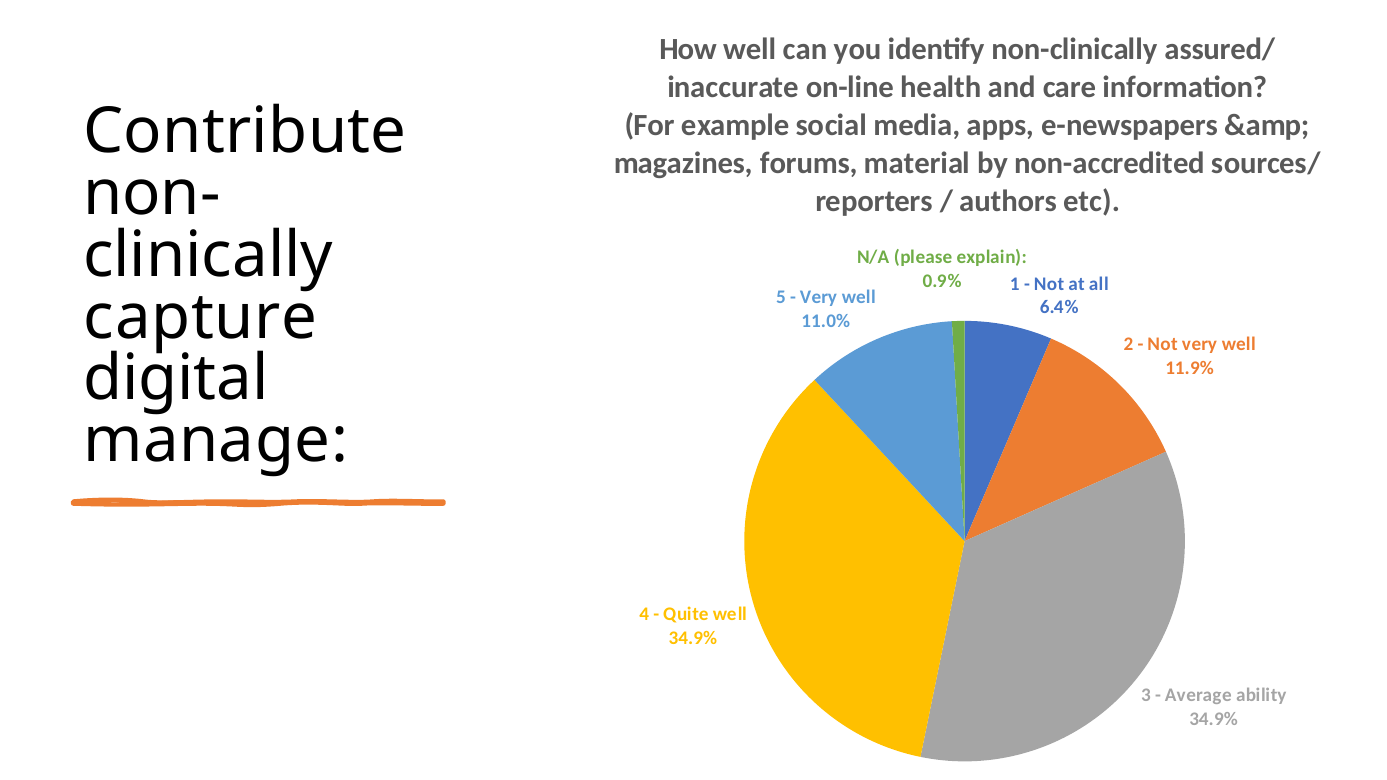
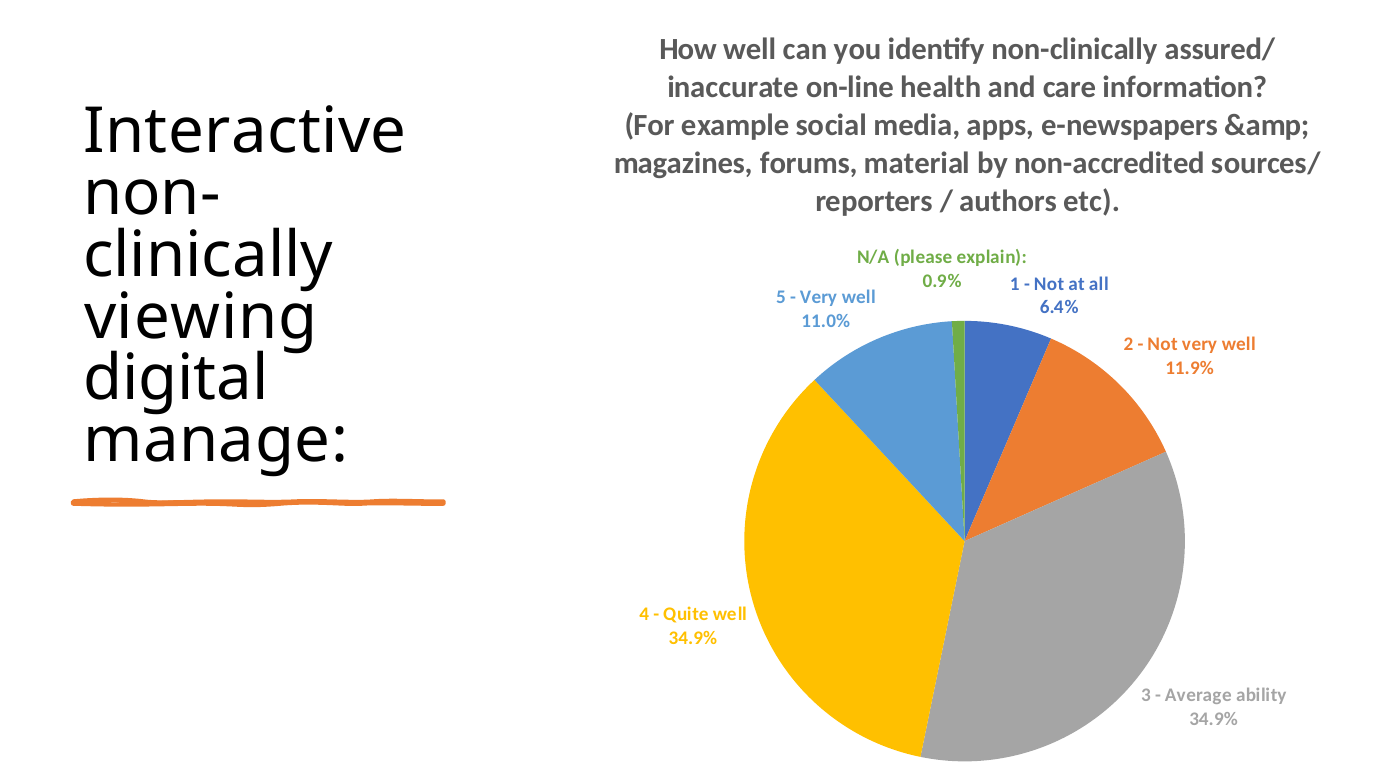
Contribute: Contribute -> Interactive
capture: capture -> viewing
